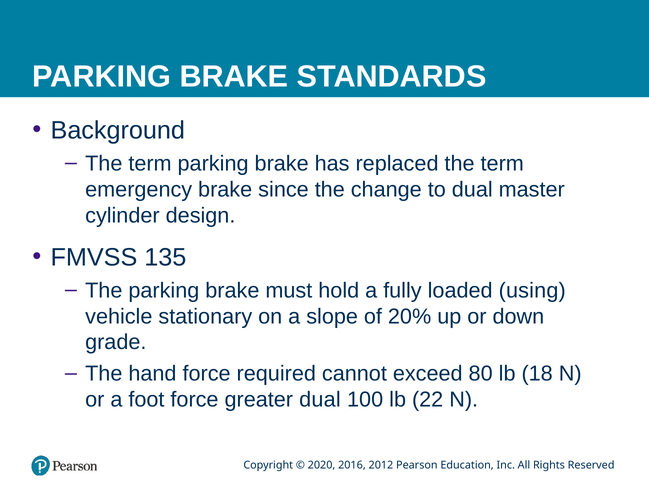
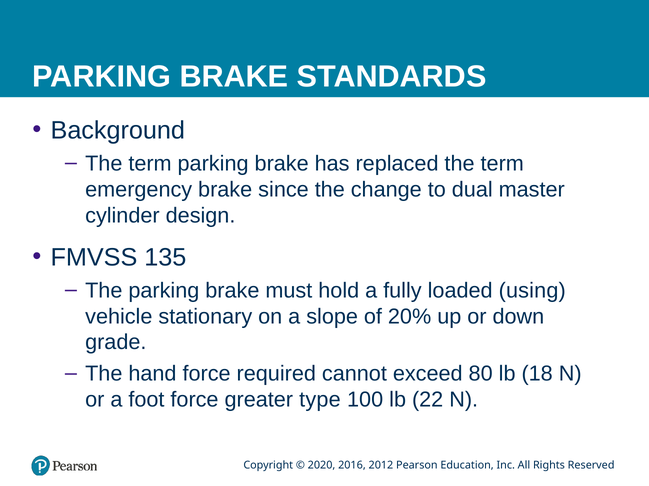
greater dual: dual -> type
